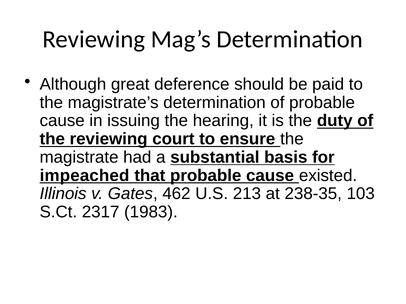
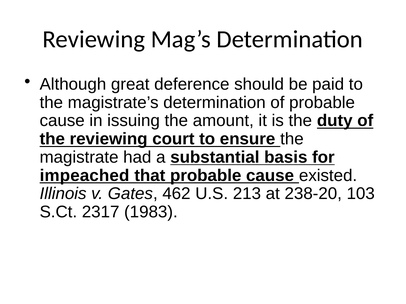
hearing: hearing -> amount
238-35: 238-35 -> 238-20
